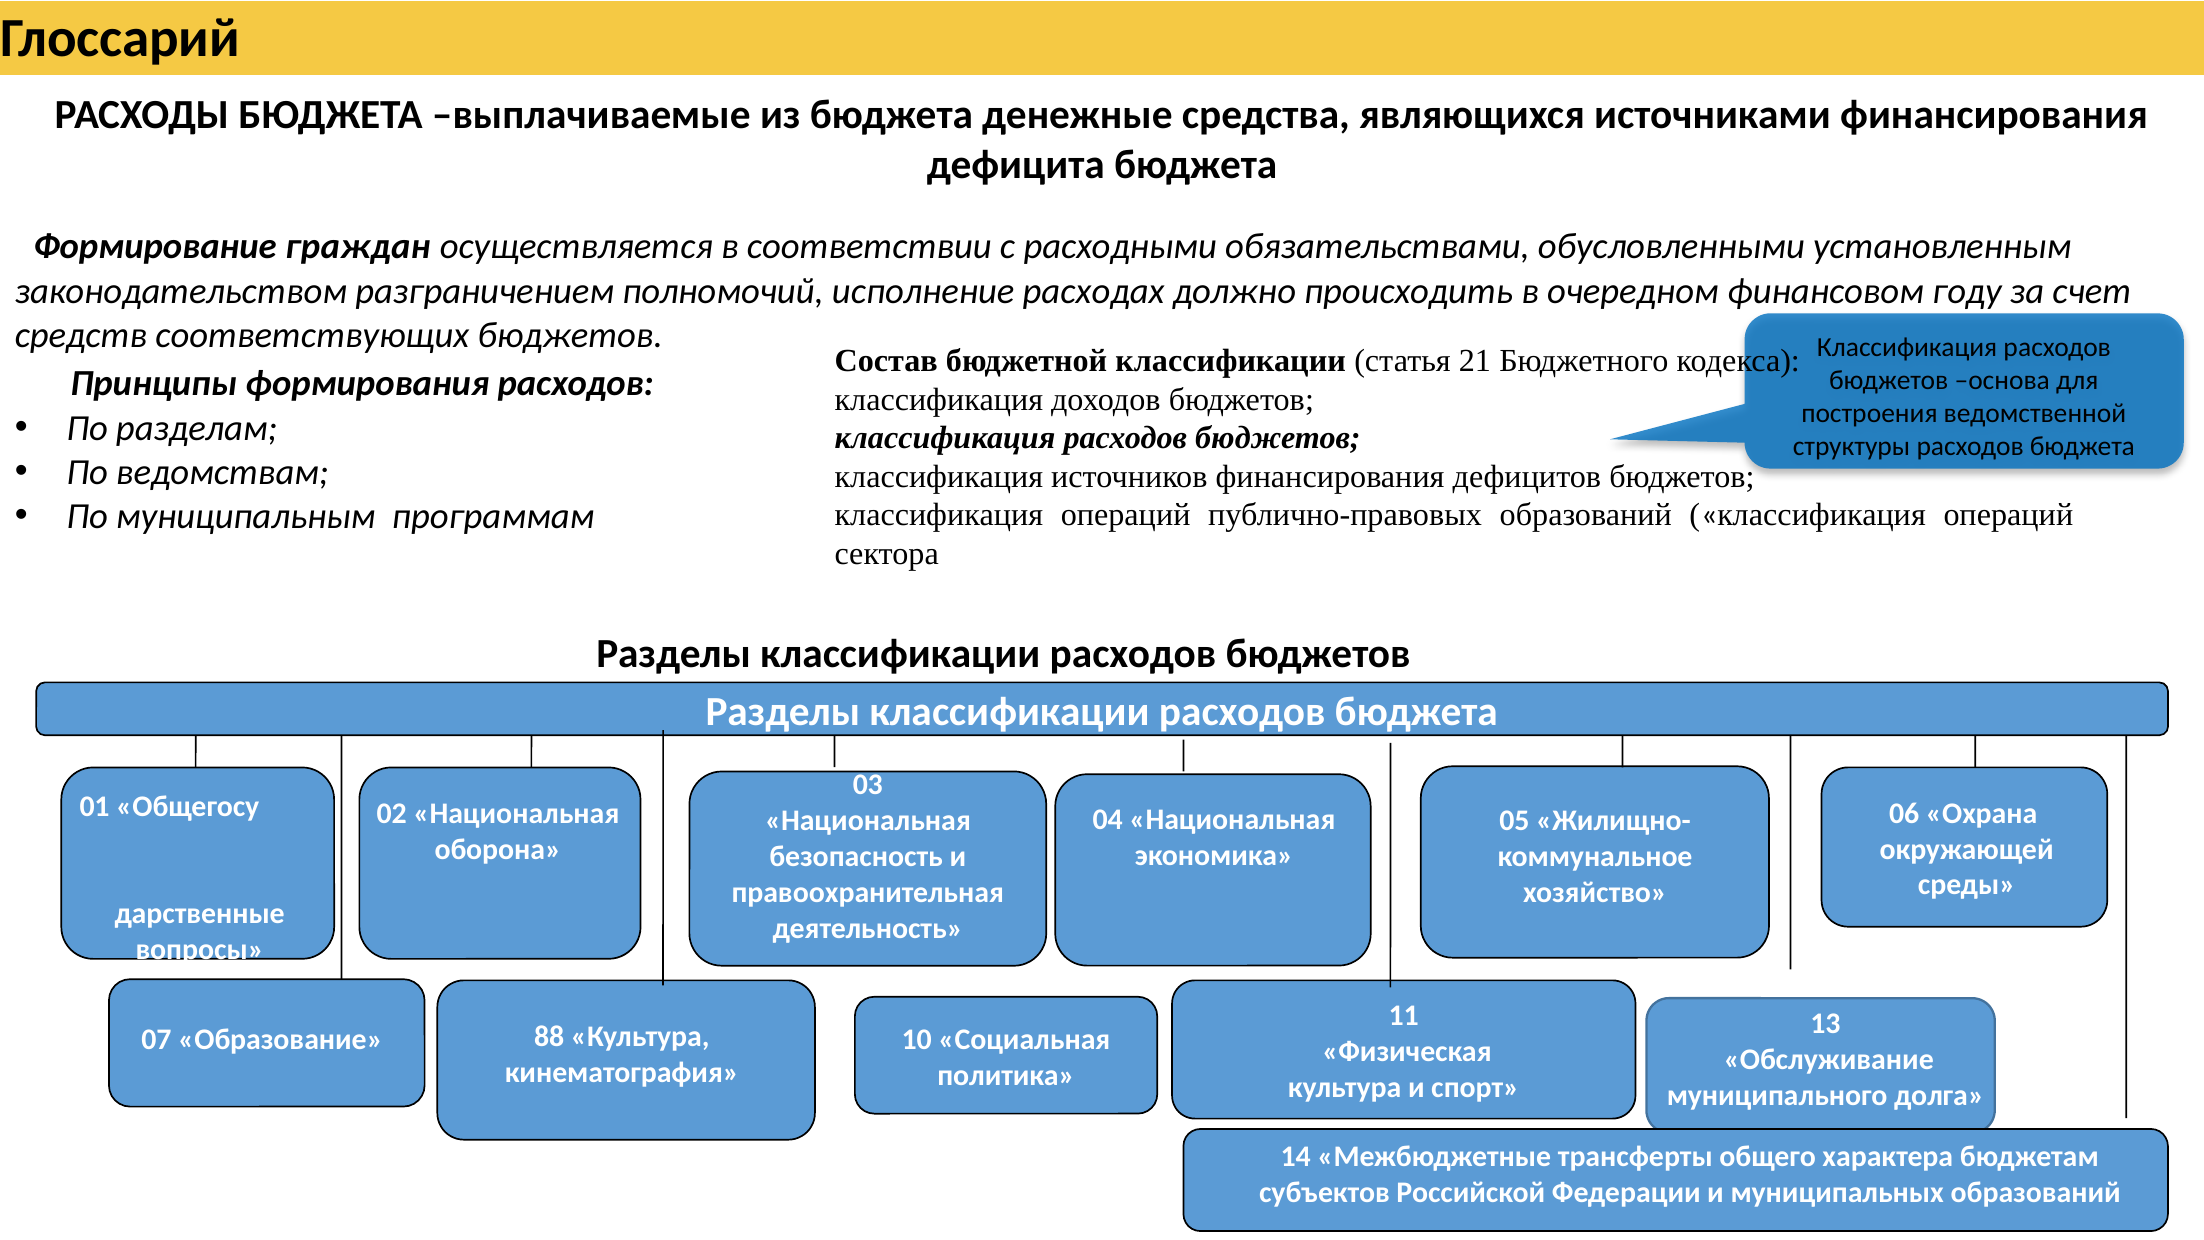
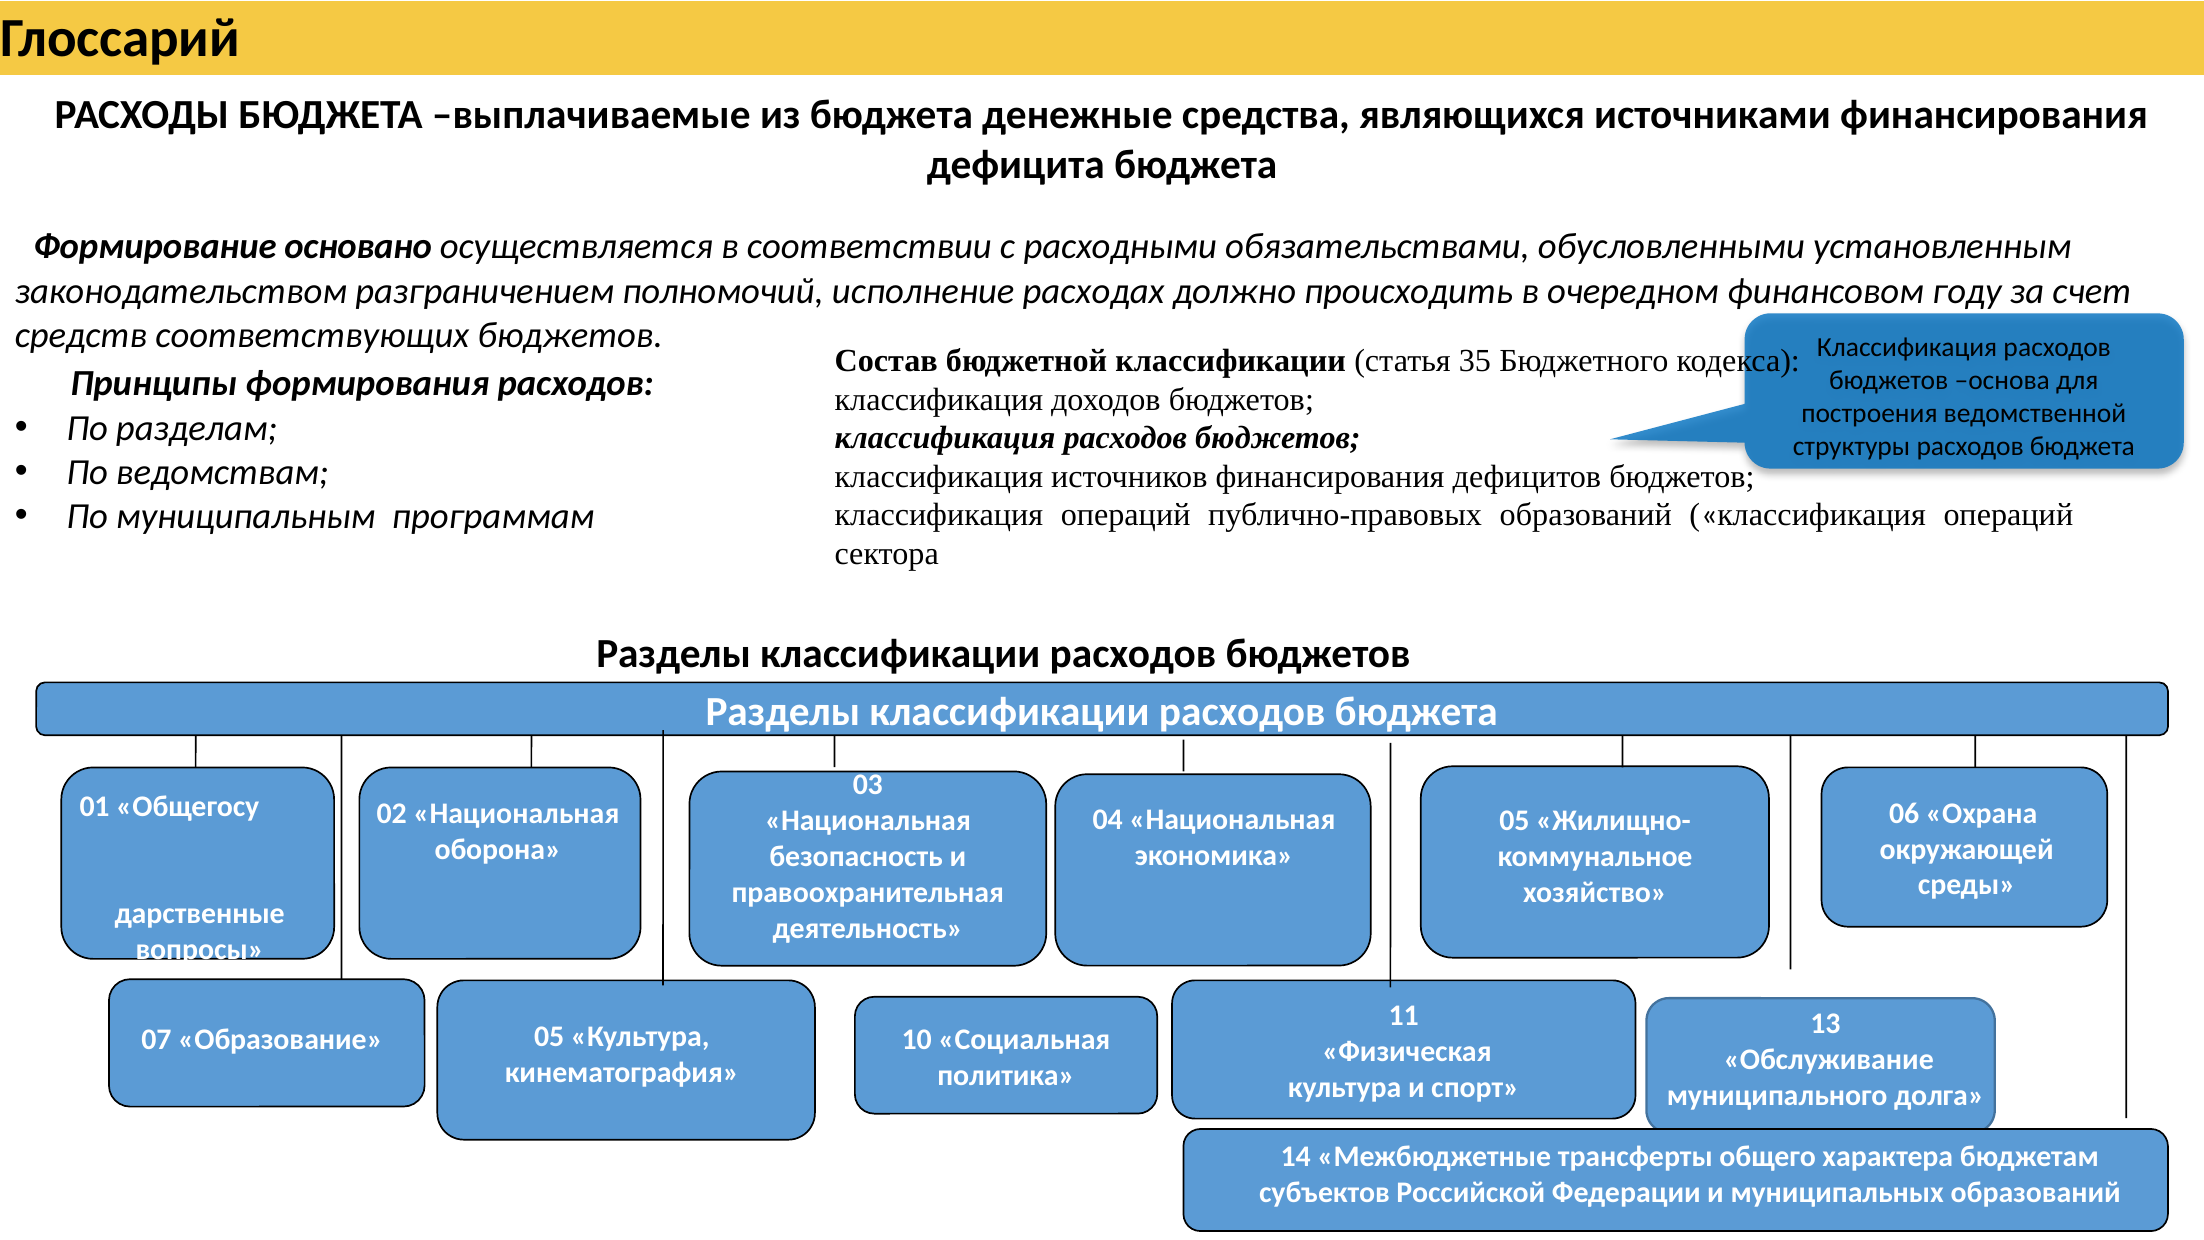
граждан: граждан -> основано
21: 21 -> 35
Образование 88: 88 -> 05
